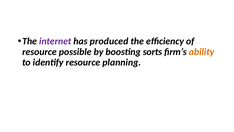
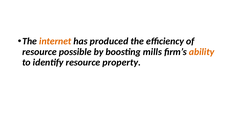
internet colour: purple -> orange
sorts: sorts -> mills
planning: planning -> property
